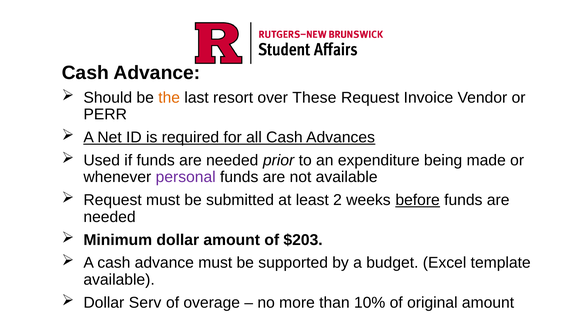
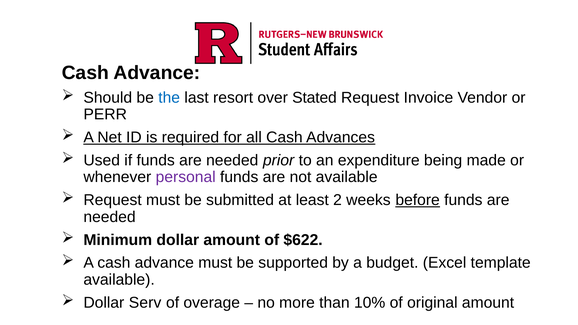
the colour: orange -> blue
These: These -> Stated
$203: $203 -> $622
